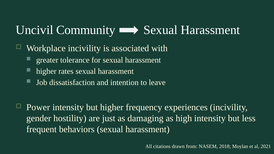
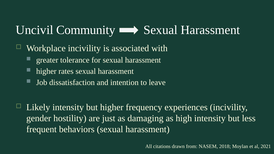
Power: Power -> Likely
